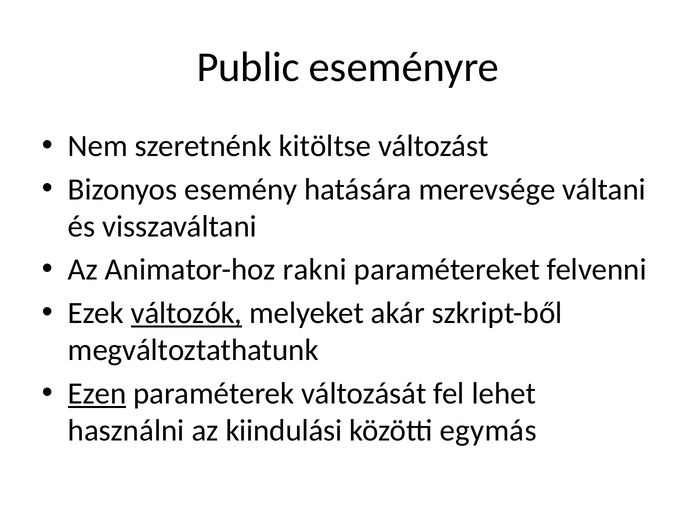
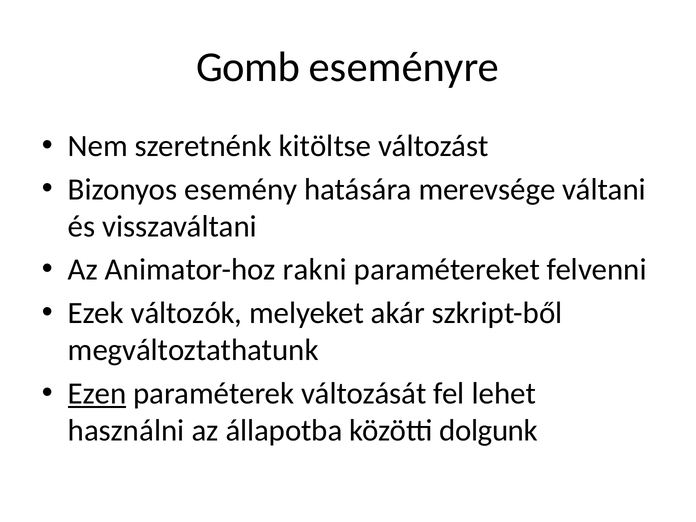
Public: Public -> Gomb
változók underline: present -> none
kiindulási: kiindulási -> állapotba
egymás: egymás -> dolgunk
